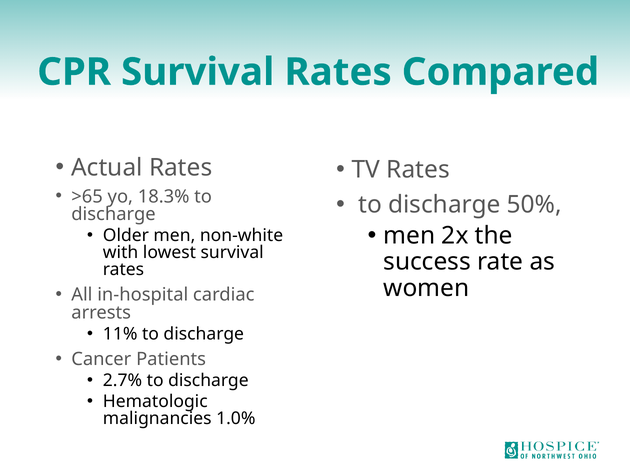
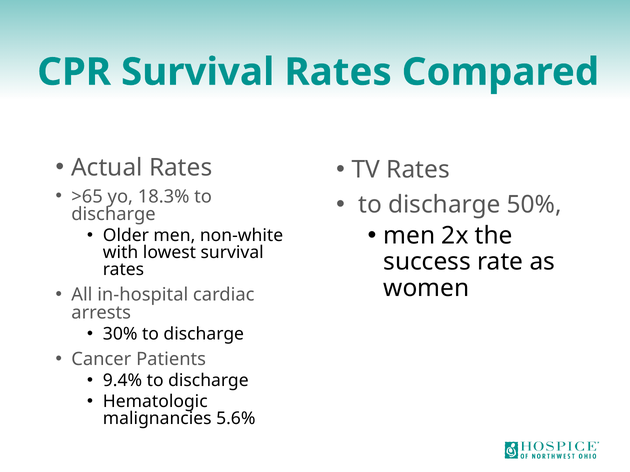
11%: 11% -> 30%
2.7%: 2.7% -> 9.4%
1.0%: 1.0% -> 5.6%
